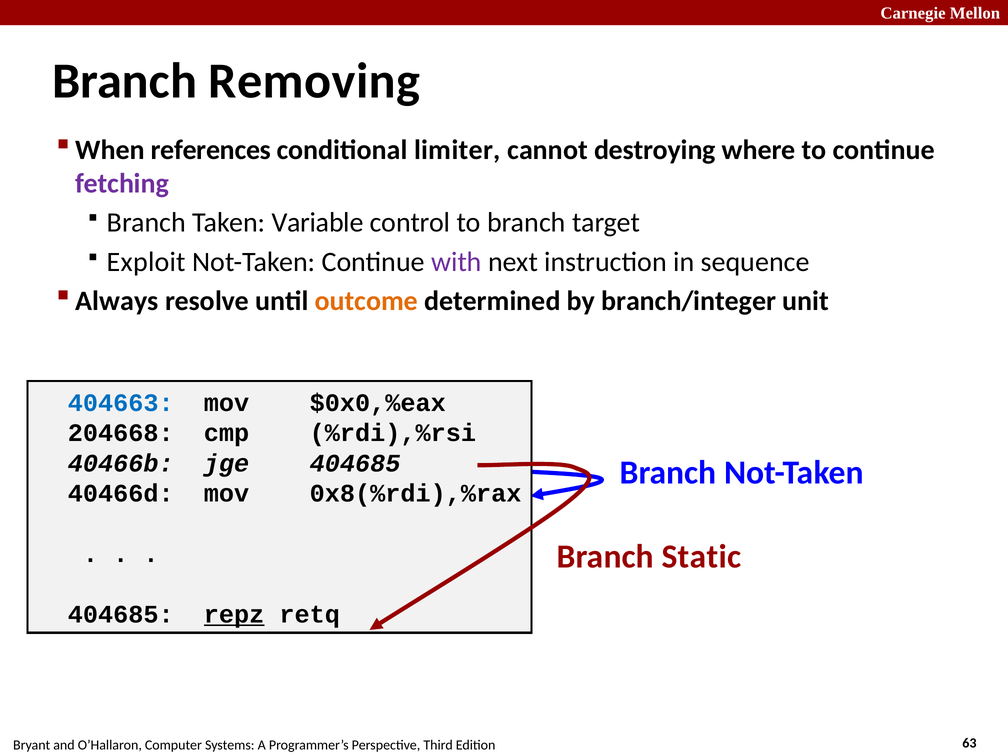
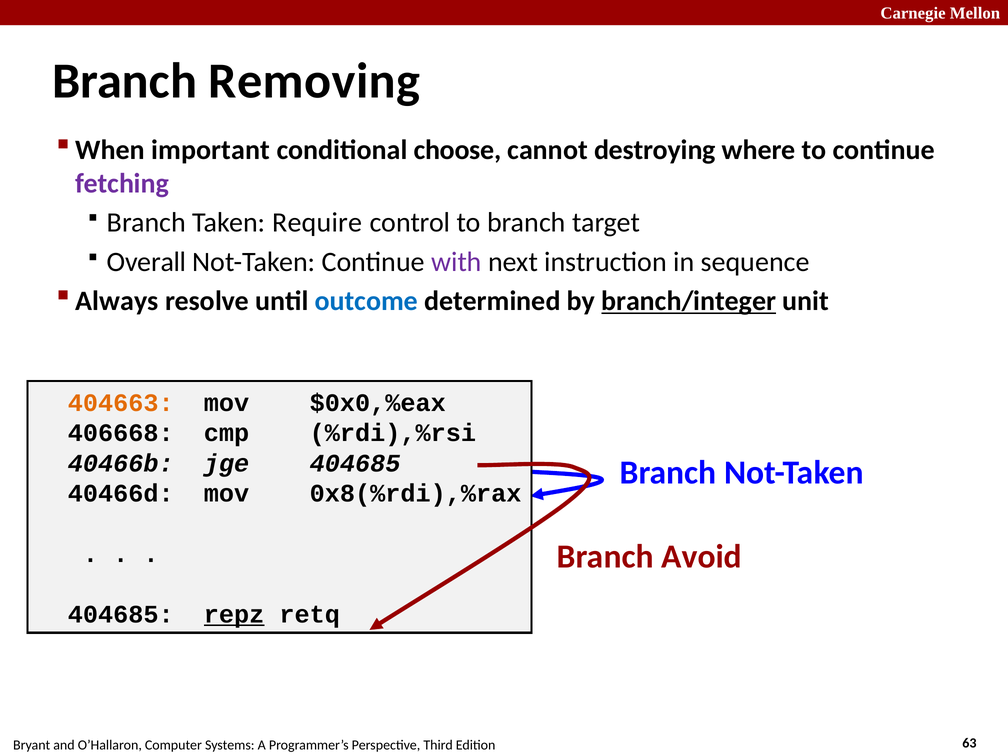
references: references -> important
limiter: limiter -> choose
Variable: Variable -> Require
Exploit: Exploit -> Overall
outcome colour: orange -> blue
branch/integer underline: none -> present
404663 colour: blue -> orange
204668: 204668 -> 406668
Static: Static -> Avoid
